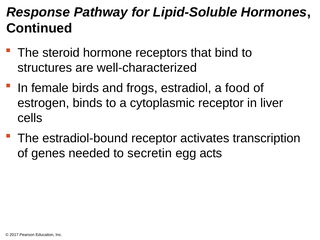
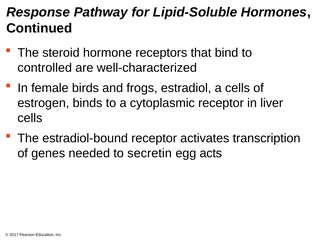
structures: structures -> controlled
a food: food -> cells
